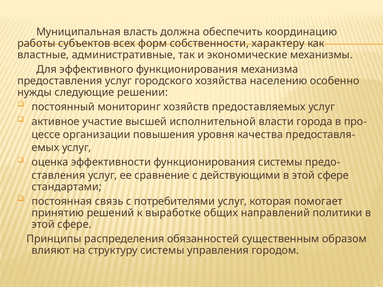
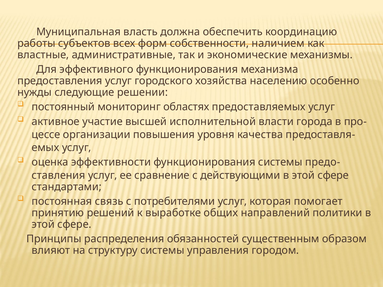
характеру: характеру -> наличием
хозяйств: хозяйств -> областях
